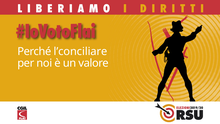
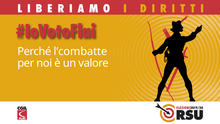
l’conciliare: l’conciliare -> l’combatte
